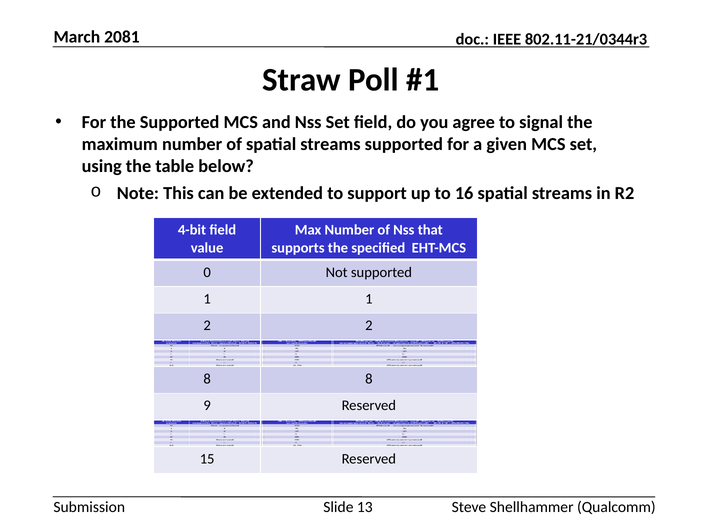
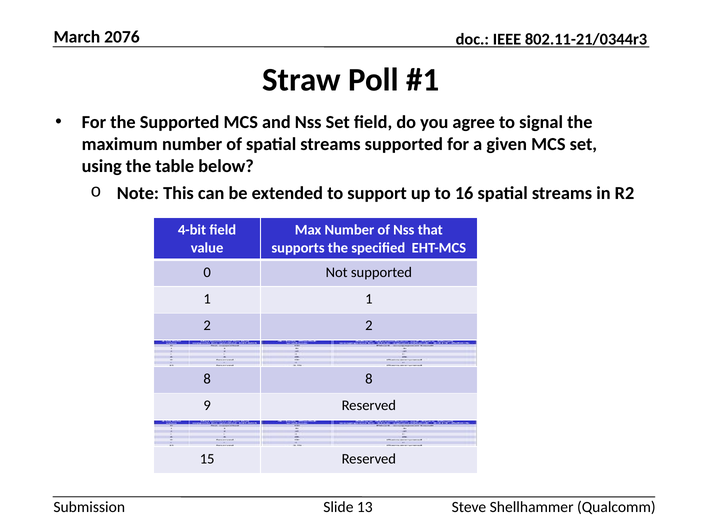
2081: 2081 -> 2076
